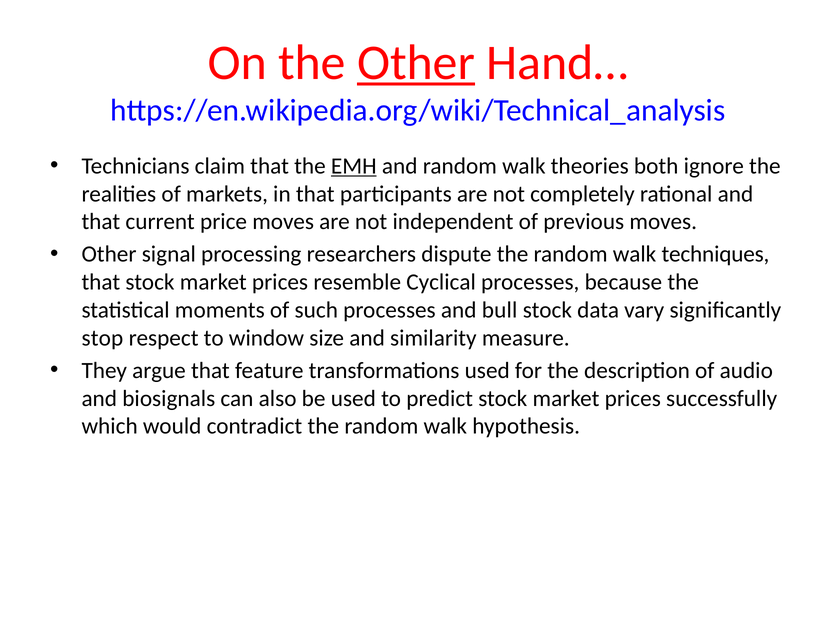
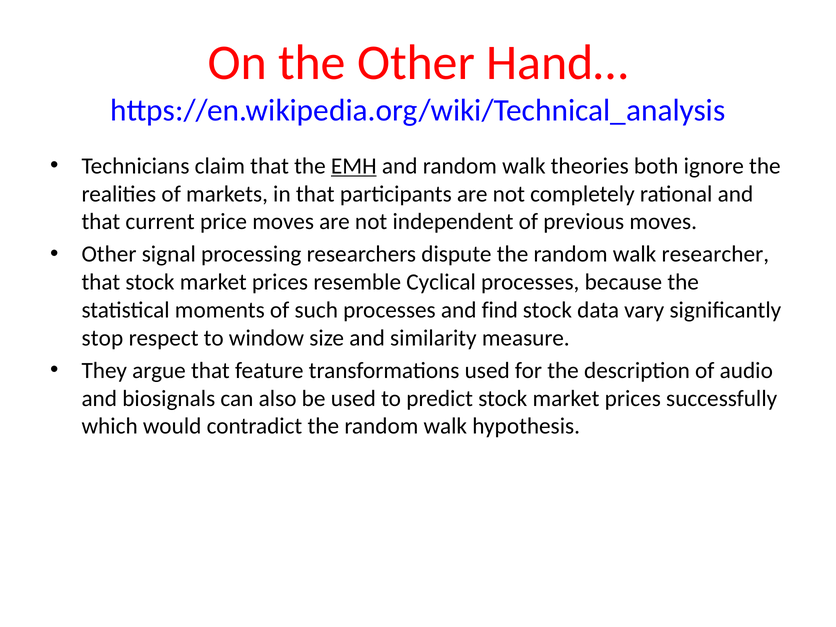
Other at (416, 63) underline: present -> none
techniques: techniques -> researcher
bull: bull -> find
